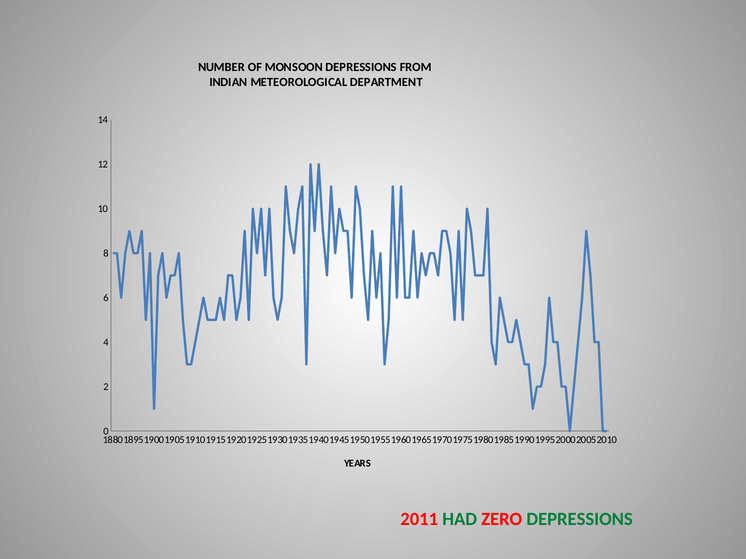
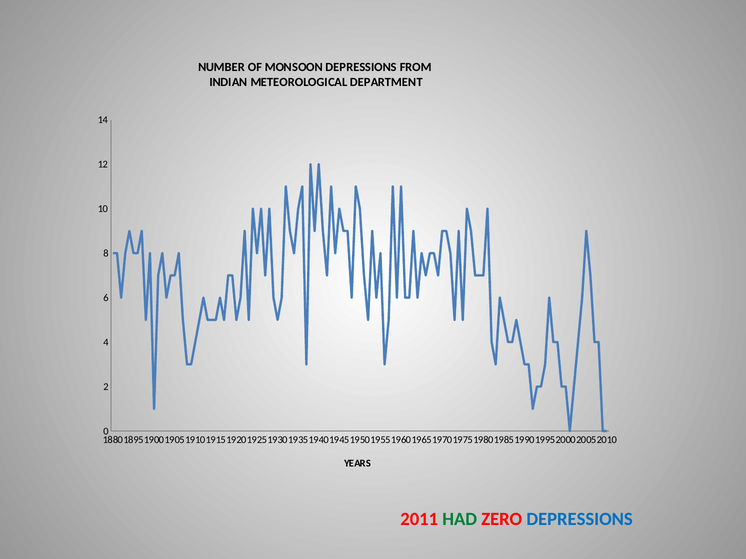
DEPRESSIONS at (580, 520) colour: green -> blue
